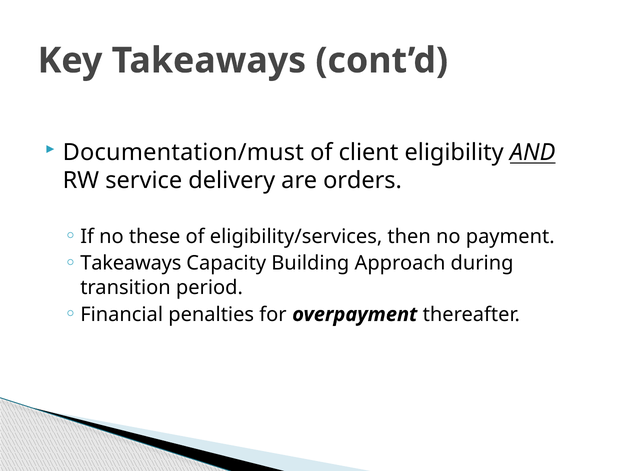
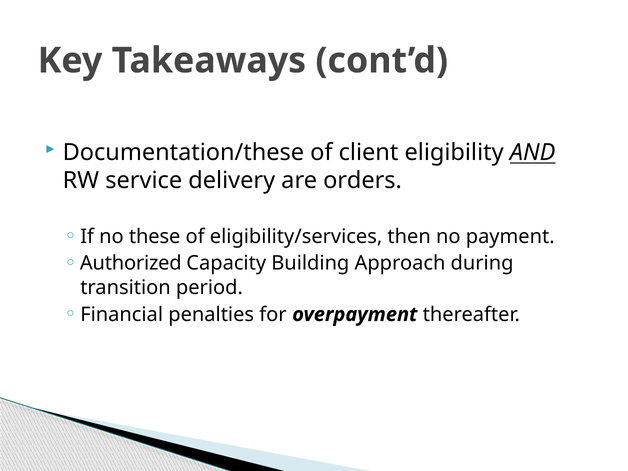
Documentation/must: Documentation/must -> Documentation/these
Takeaways at (131, 263): Takeaways -> Authorized
